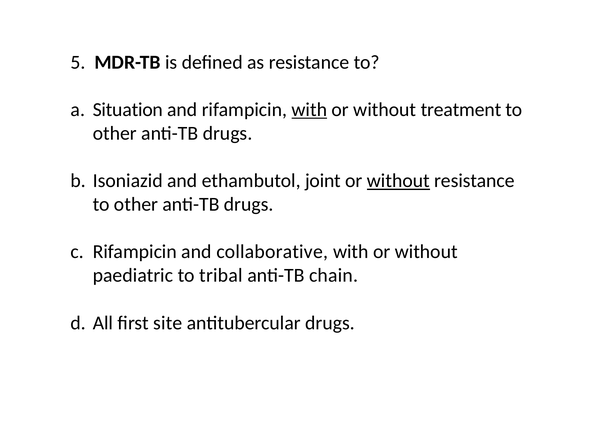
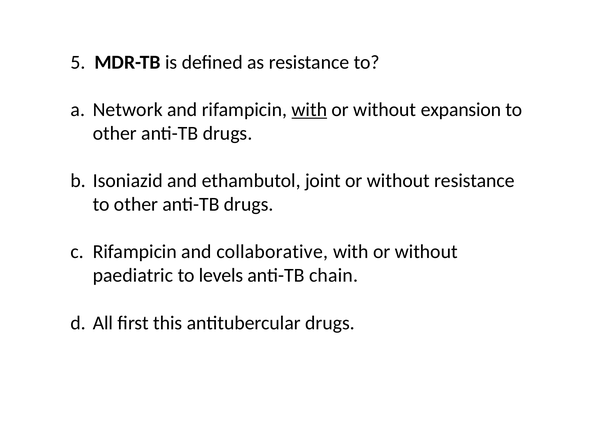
Situation: Situation -> Network
treatment: treatment -> expansion
without at (398, 181) underline: present -> none
tribal: tribal -> levels
site: site -> this
